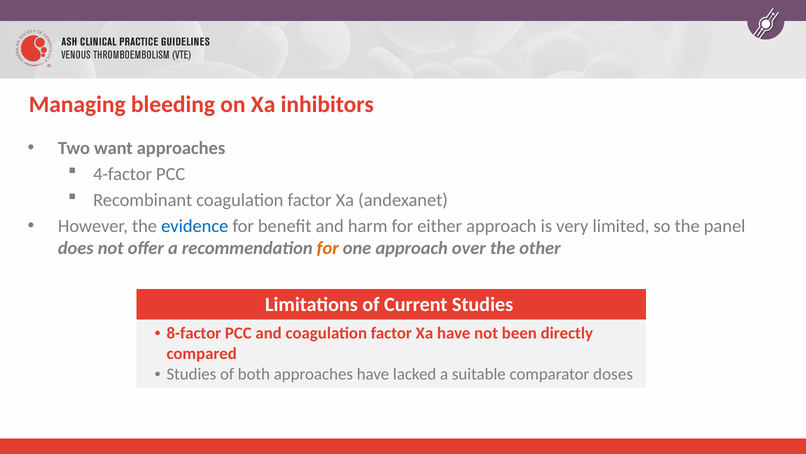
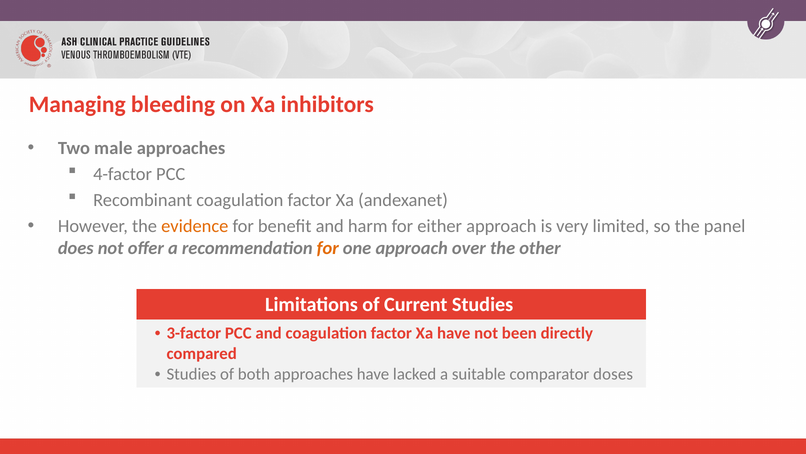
want: want -> male
evidence colour: blue -> orange
8-factor: 8-factor -> 3-factor
